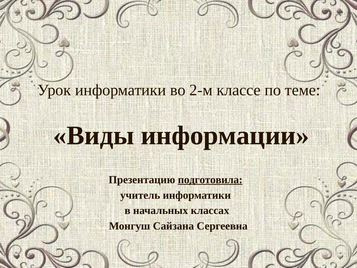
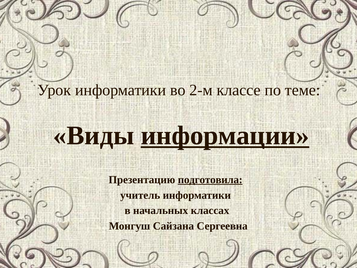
информации underline: none -> present
